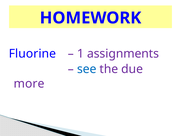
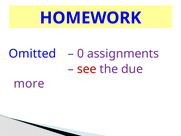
Fluorine: Fluorine -> Omitted
1: 1 -> 0
see colour: blue -> red
